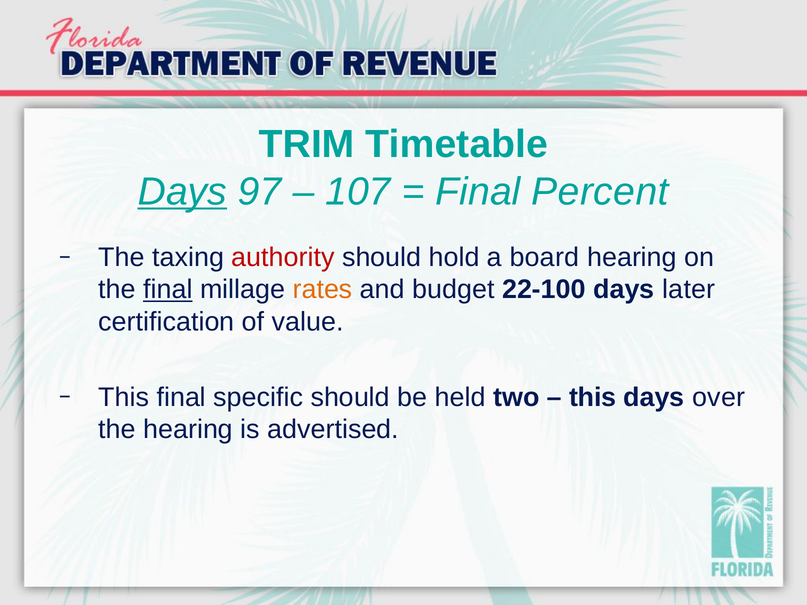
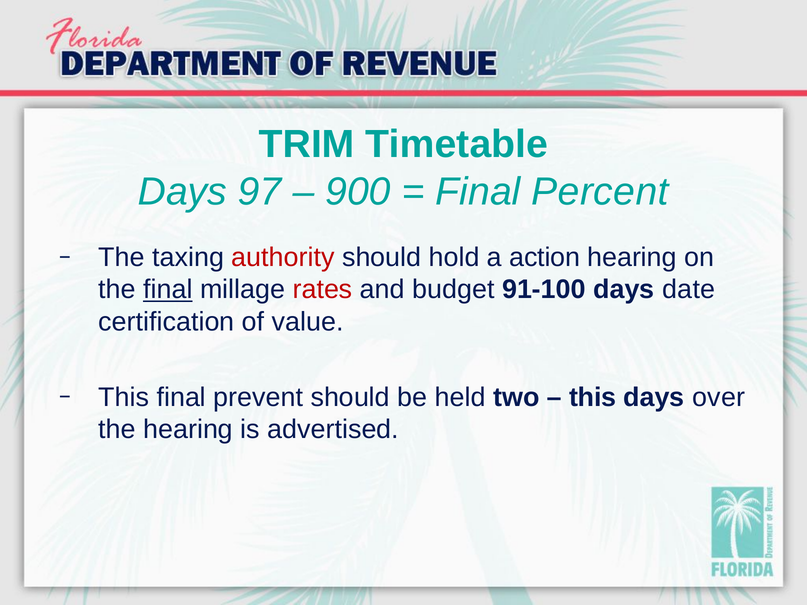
Days at (182, 192) underline: present -> none
107: 107 -> 900
board: board -> action
rates colour: orange -> red
22-100: 22-100 -> 91-100
later: later -> date
specific: specific -> prevent
